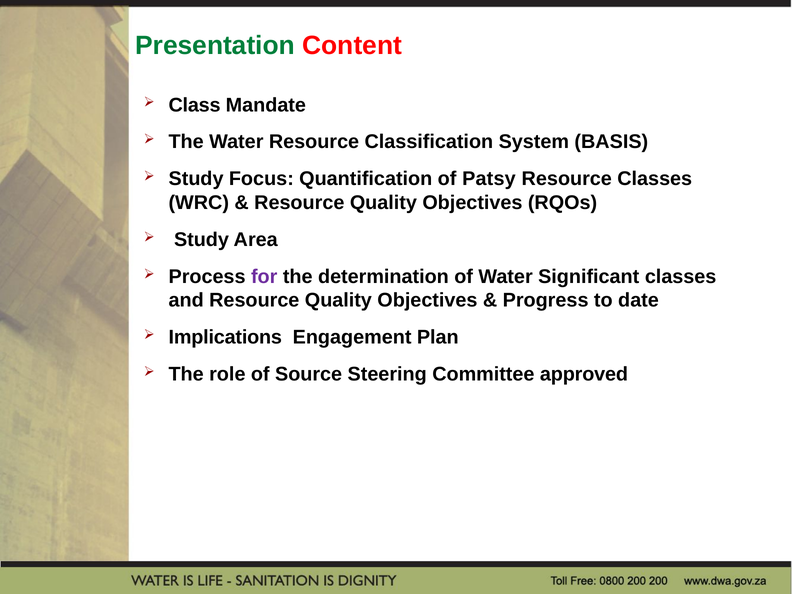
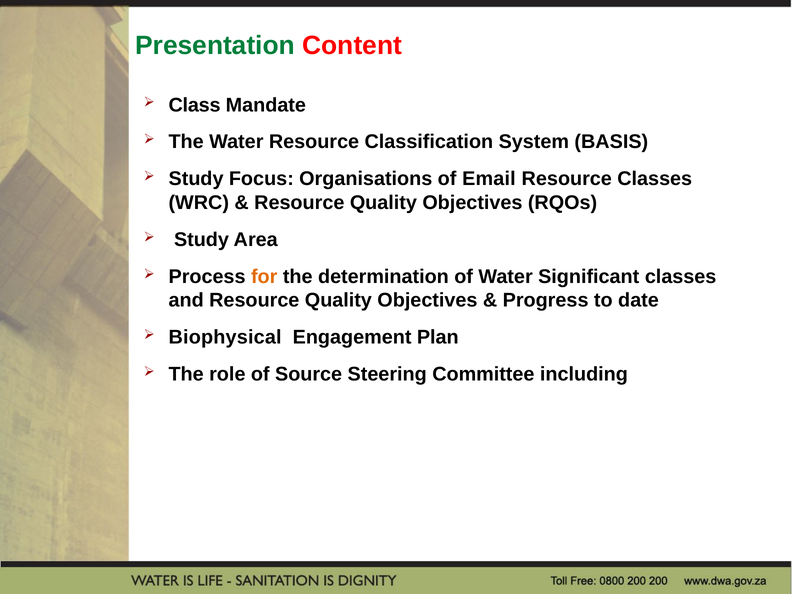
Quantification: Quantification -> Organisations
Patsy: Patsy -> Email
for colour: purple -> orange
Implications: Implications -> Biophysical
approved: approved -> including
